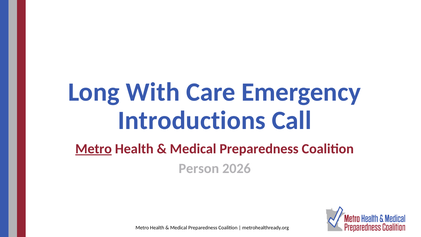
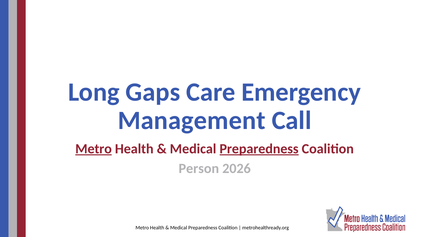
With: With -> Gaps
Introductions: Introductions -> Management
Preparedness at (259, 149) underline: none -> present
